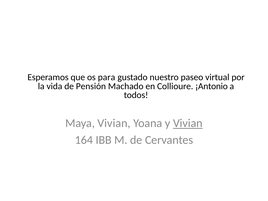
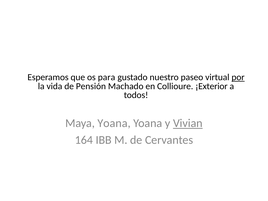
por underline: none -> present
¡Antonio: ¡Antonio -> ¡Exterior
Maya Vivian: Vivian -> Yoana
